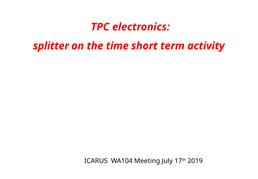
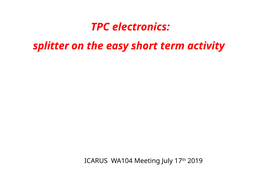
time: time -> easy
